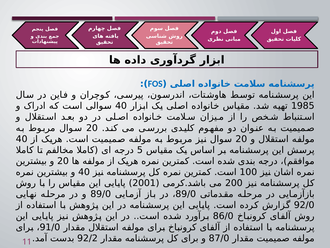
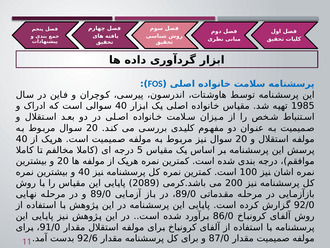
2001: 2001 -> 2089
92/2: 92/2 -> 92/6
